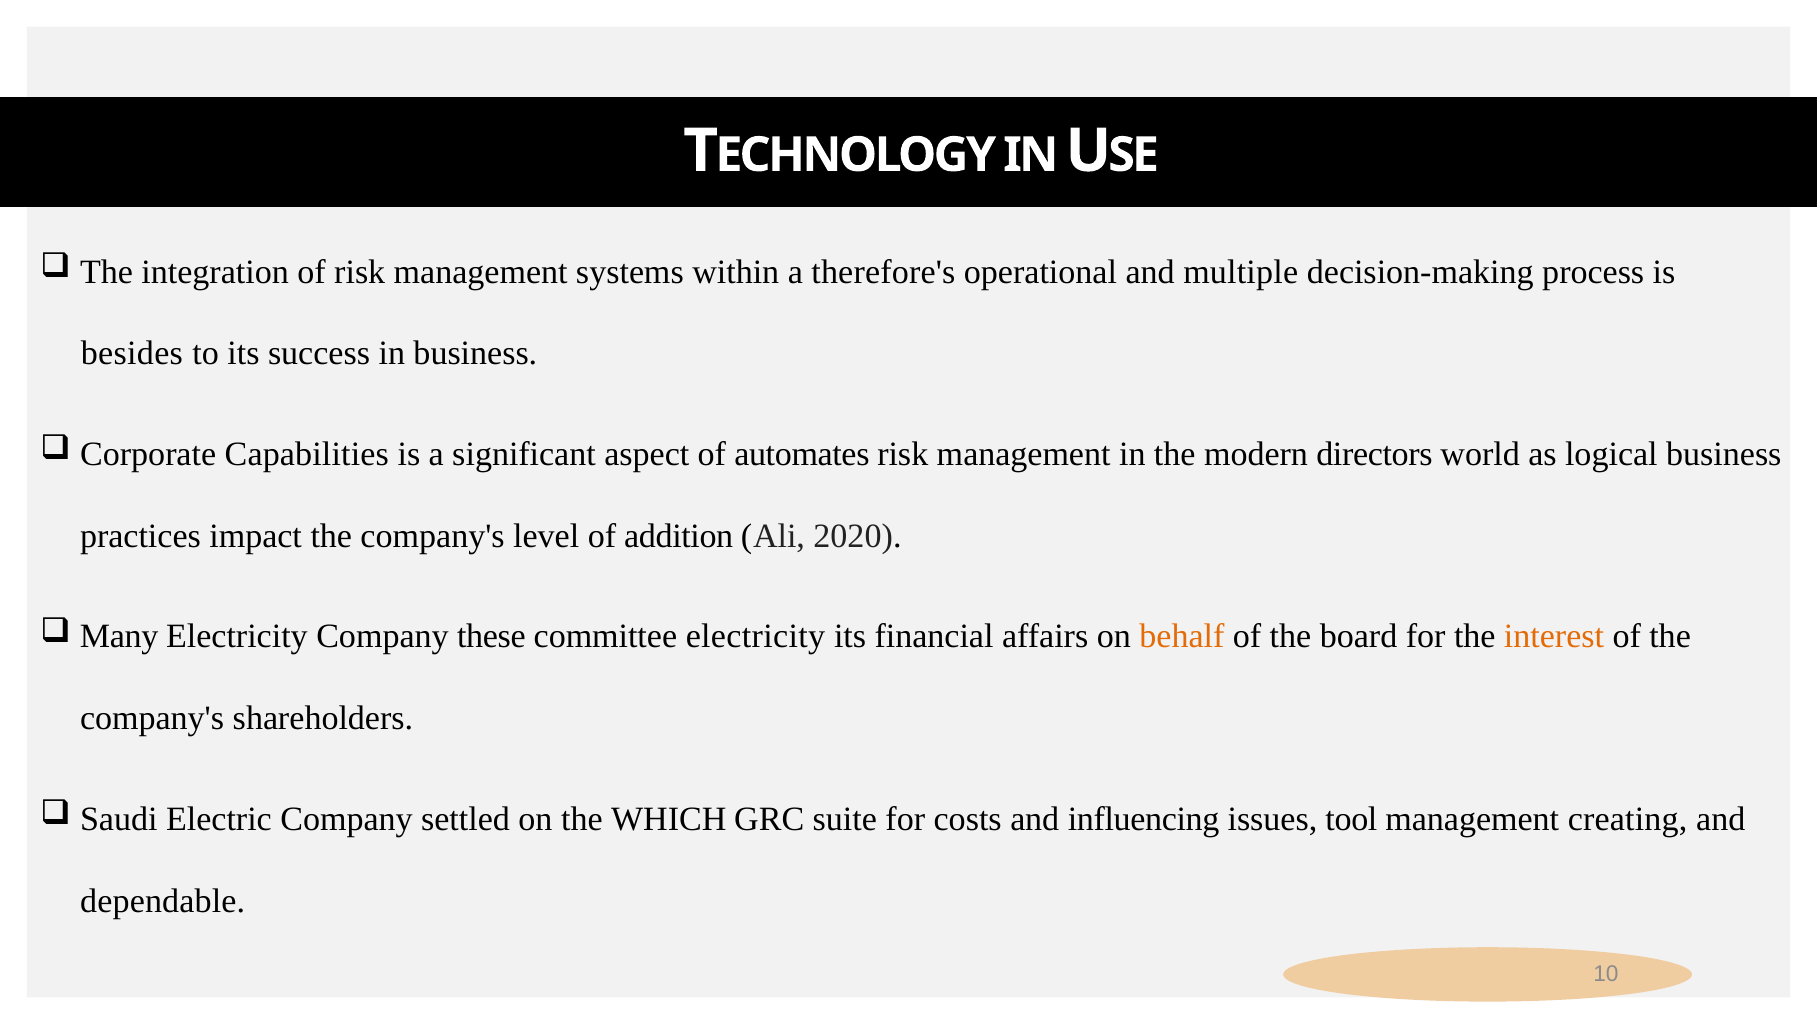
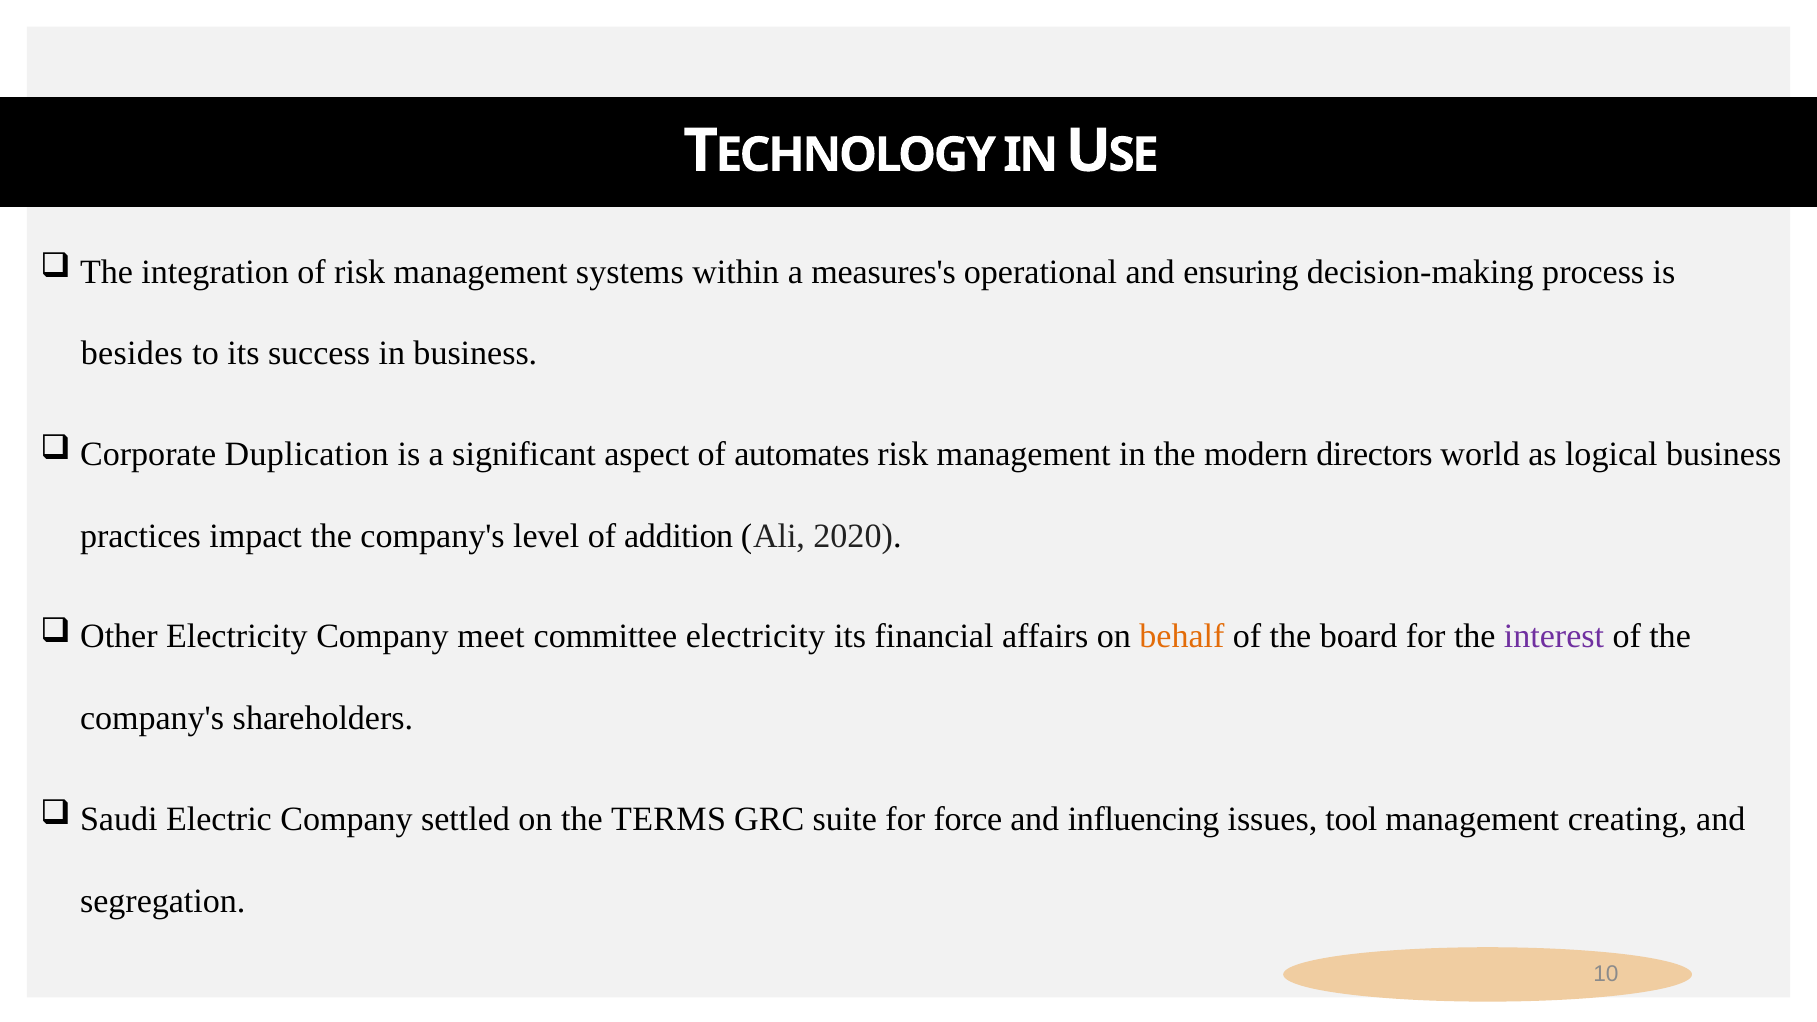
therefore's: therefore's -> measures's
multiple: multiple -> ensuring
Capabilities: Capabilities -> Duplication
Many: Many -> Other
these: these -> meet
interest colour: orange -> purple
WHICH: WHICH -> TERMS
costs: costs -> force
dependable: dependable -> segregation
